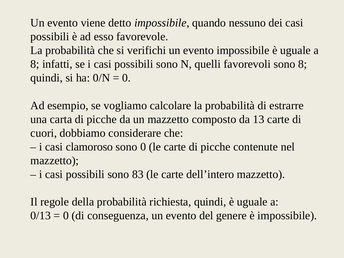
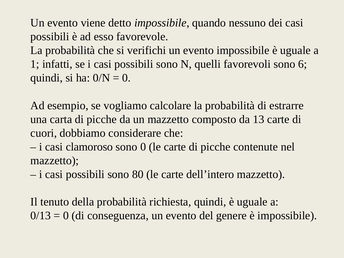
8 at (35, 64): 8 -> 1
sono 8: 8 -> 6
83: 83 -> 80
regole: regole -> tenuto
